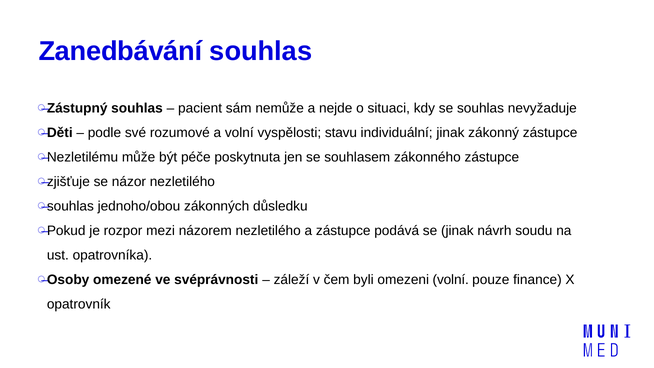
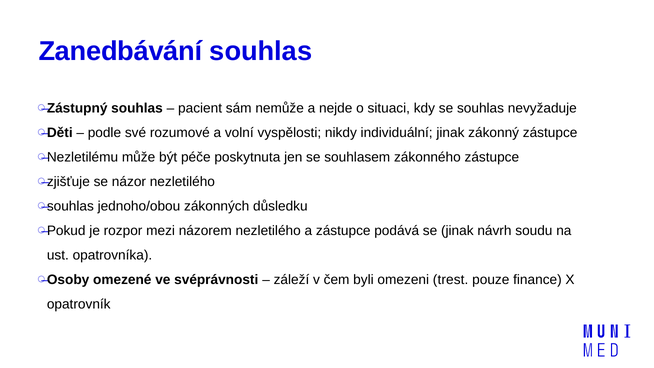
stavu: stavu -> nikdy
omezeni volní: volní -> trest
